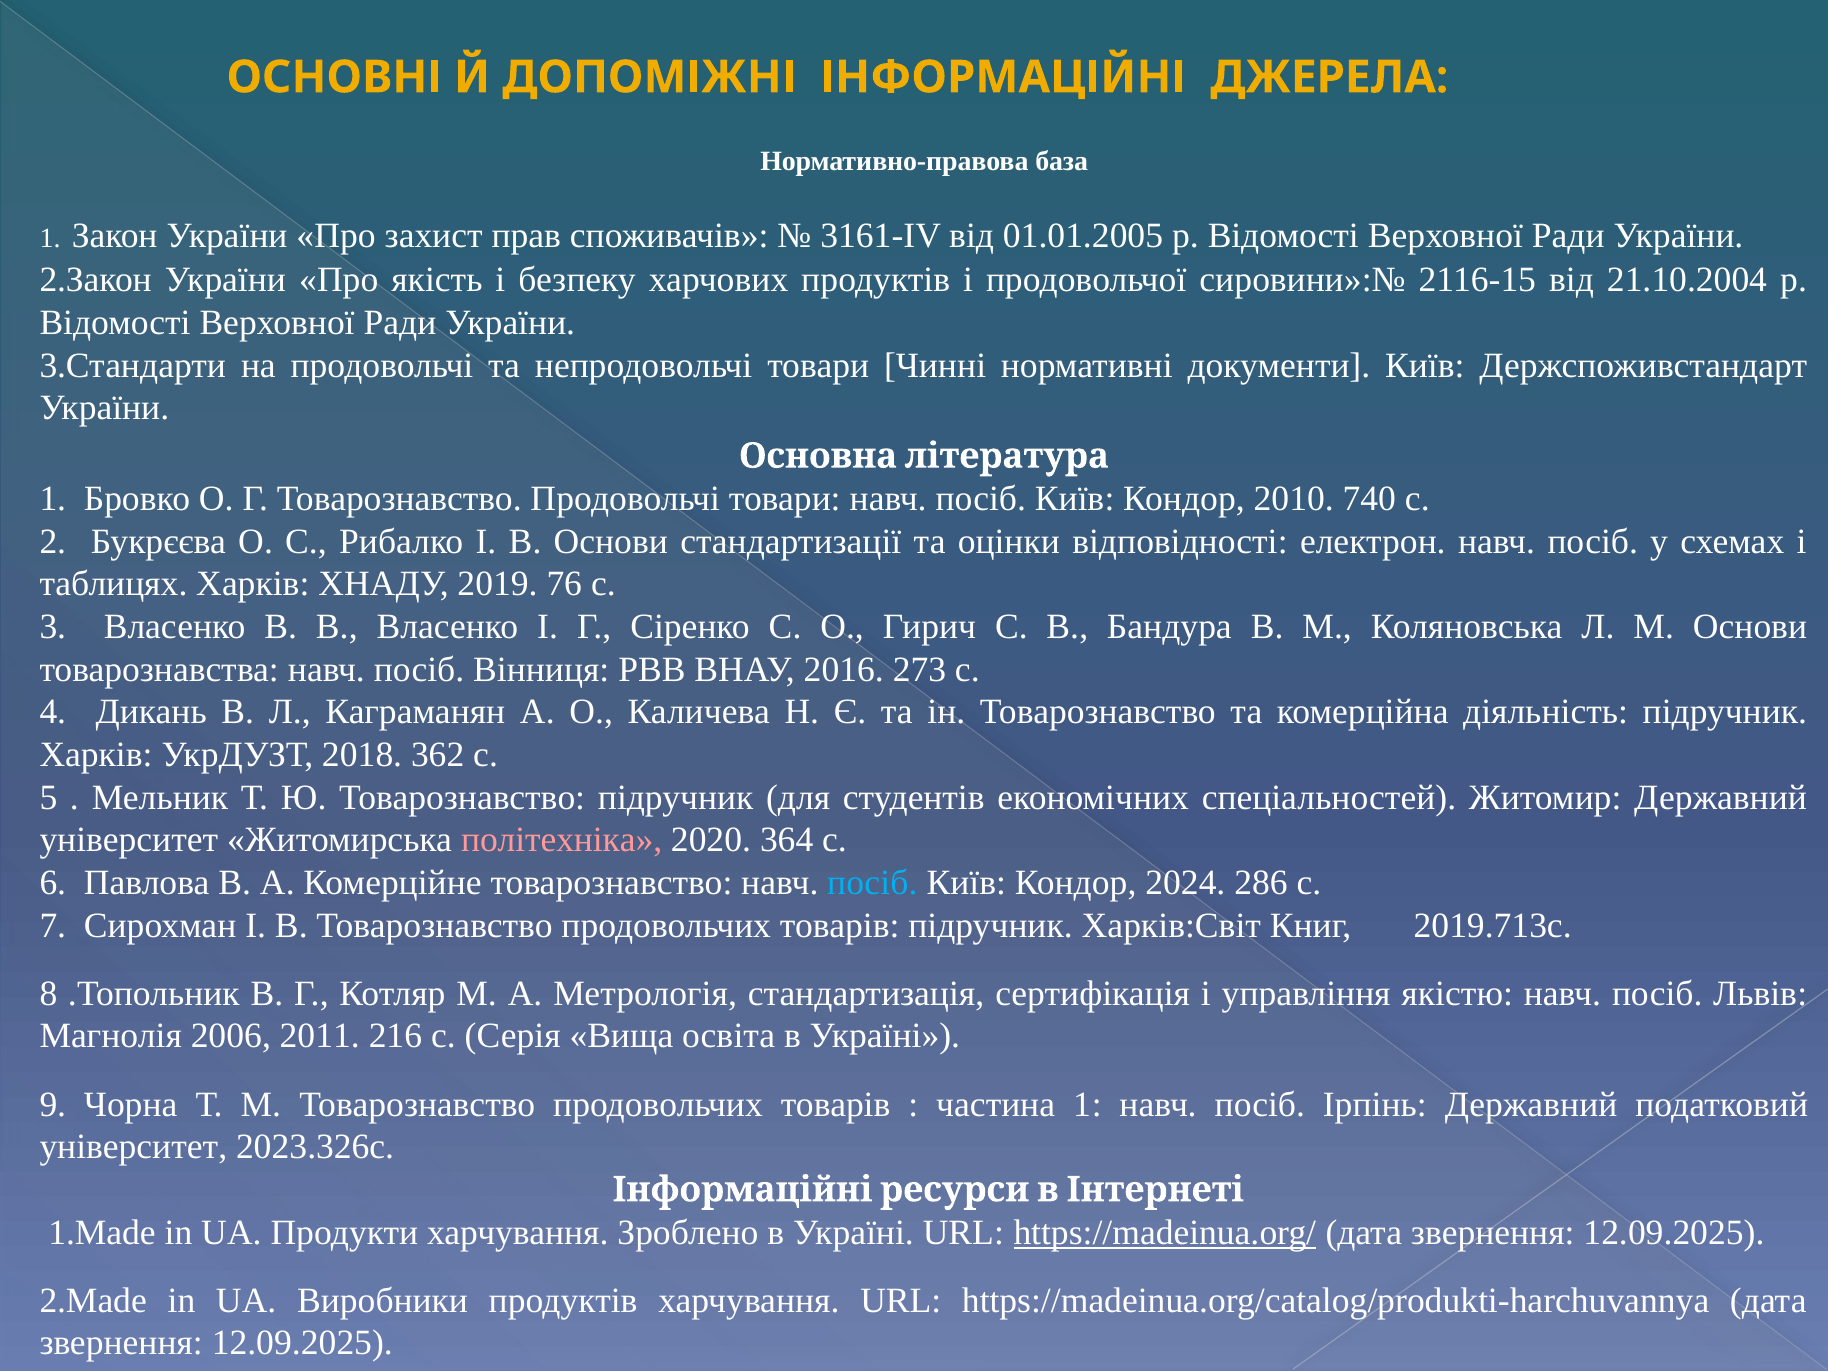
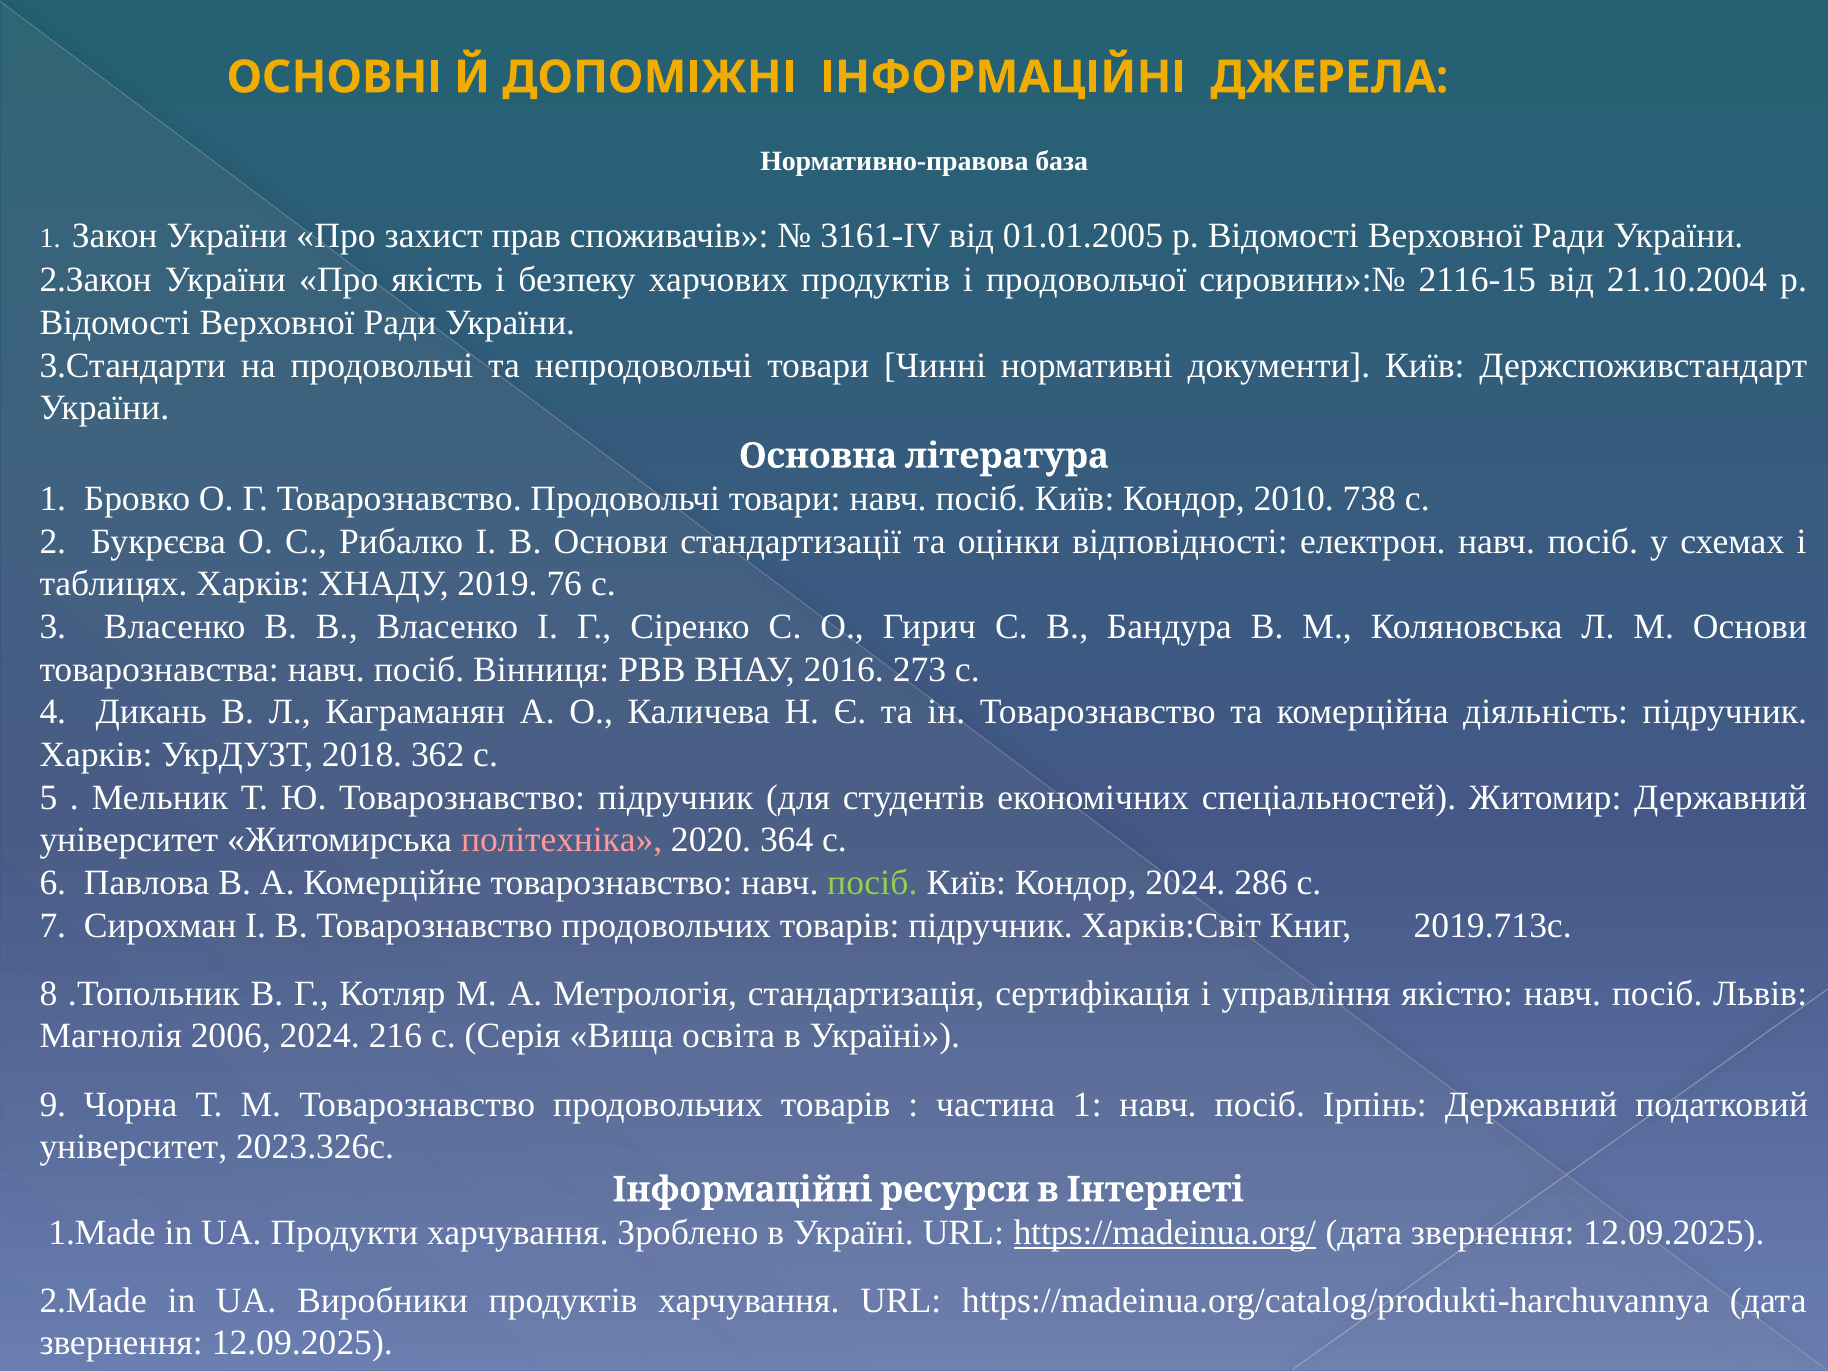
740: 740 -> 738
посіб at (872, 883) colour: light blue -> light green
2006 2011: 2011 -> 2024
